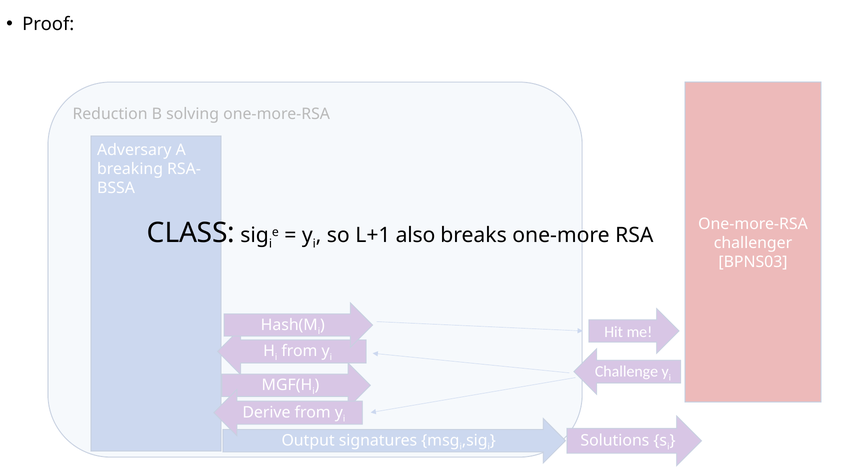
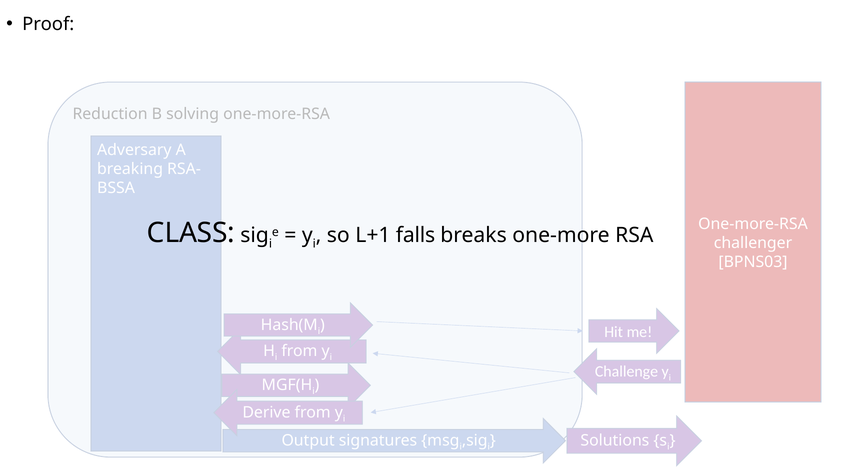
also: also -> falls
